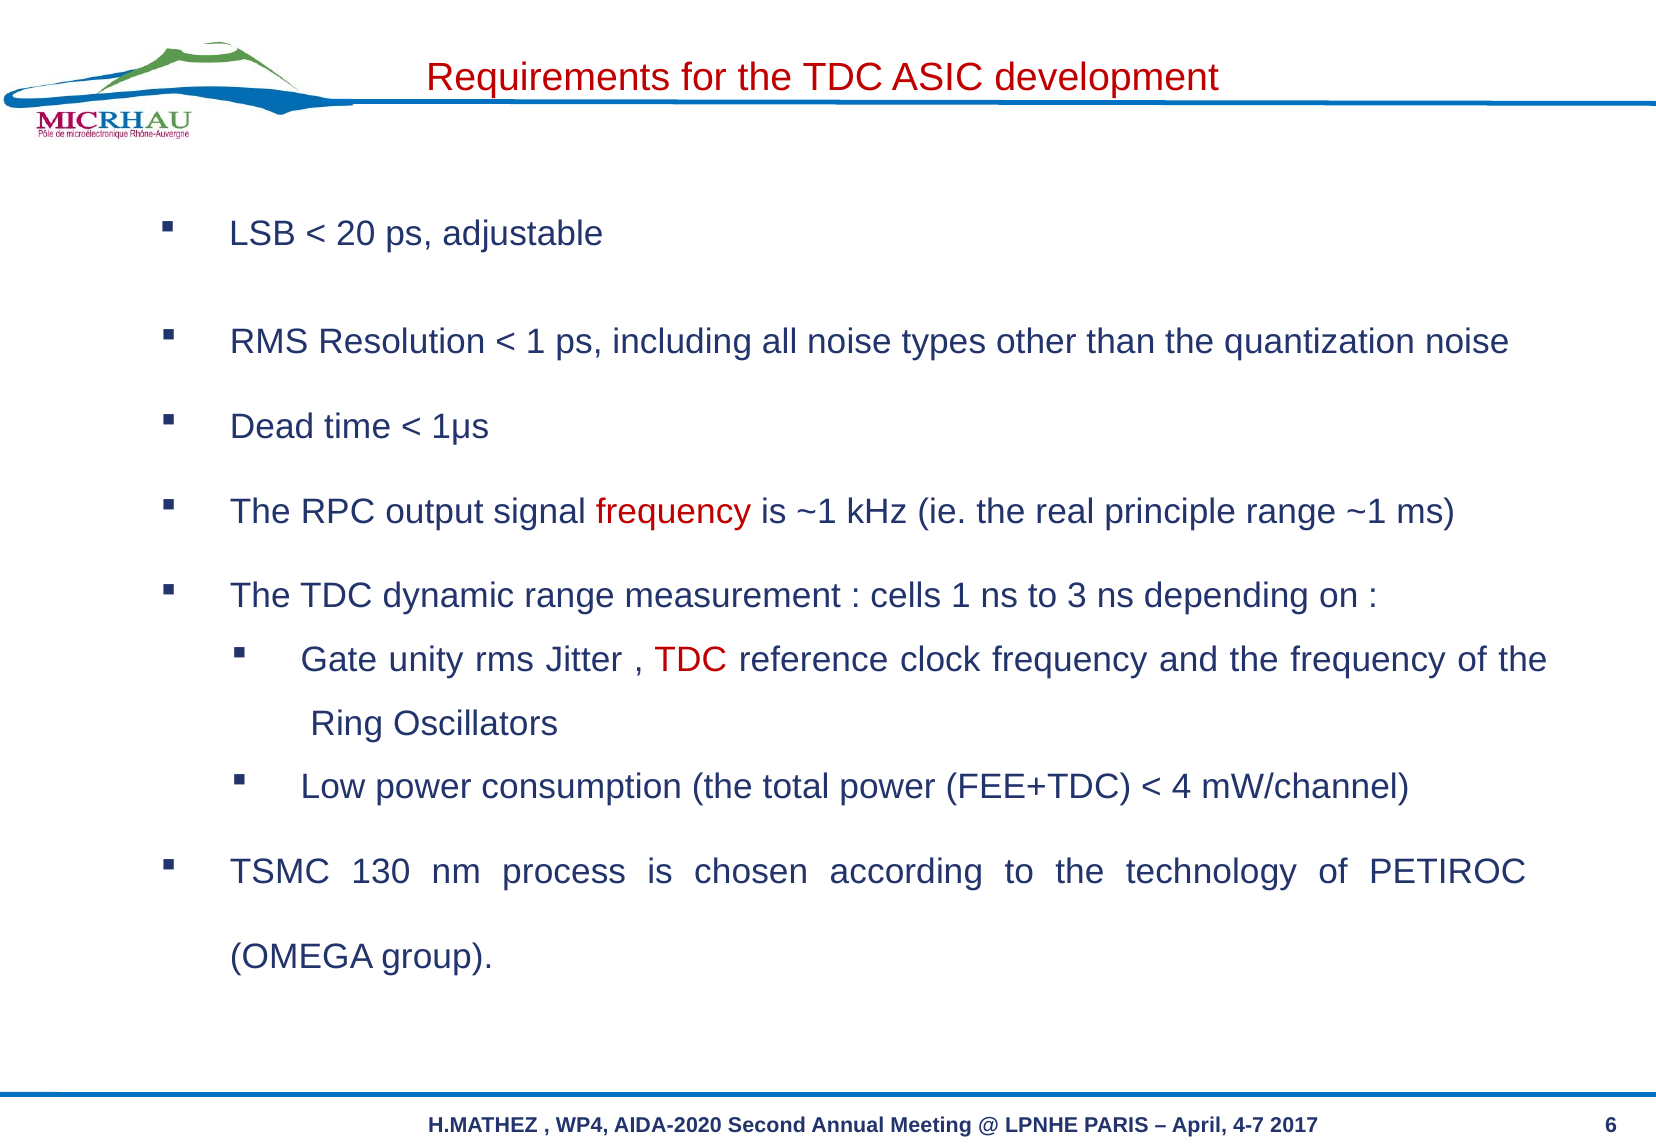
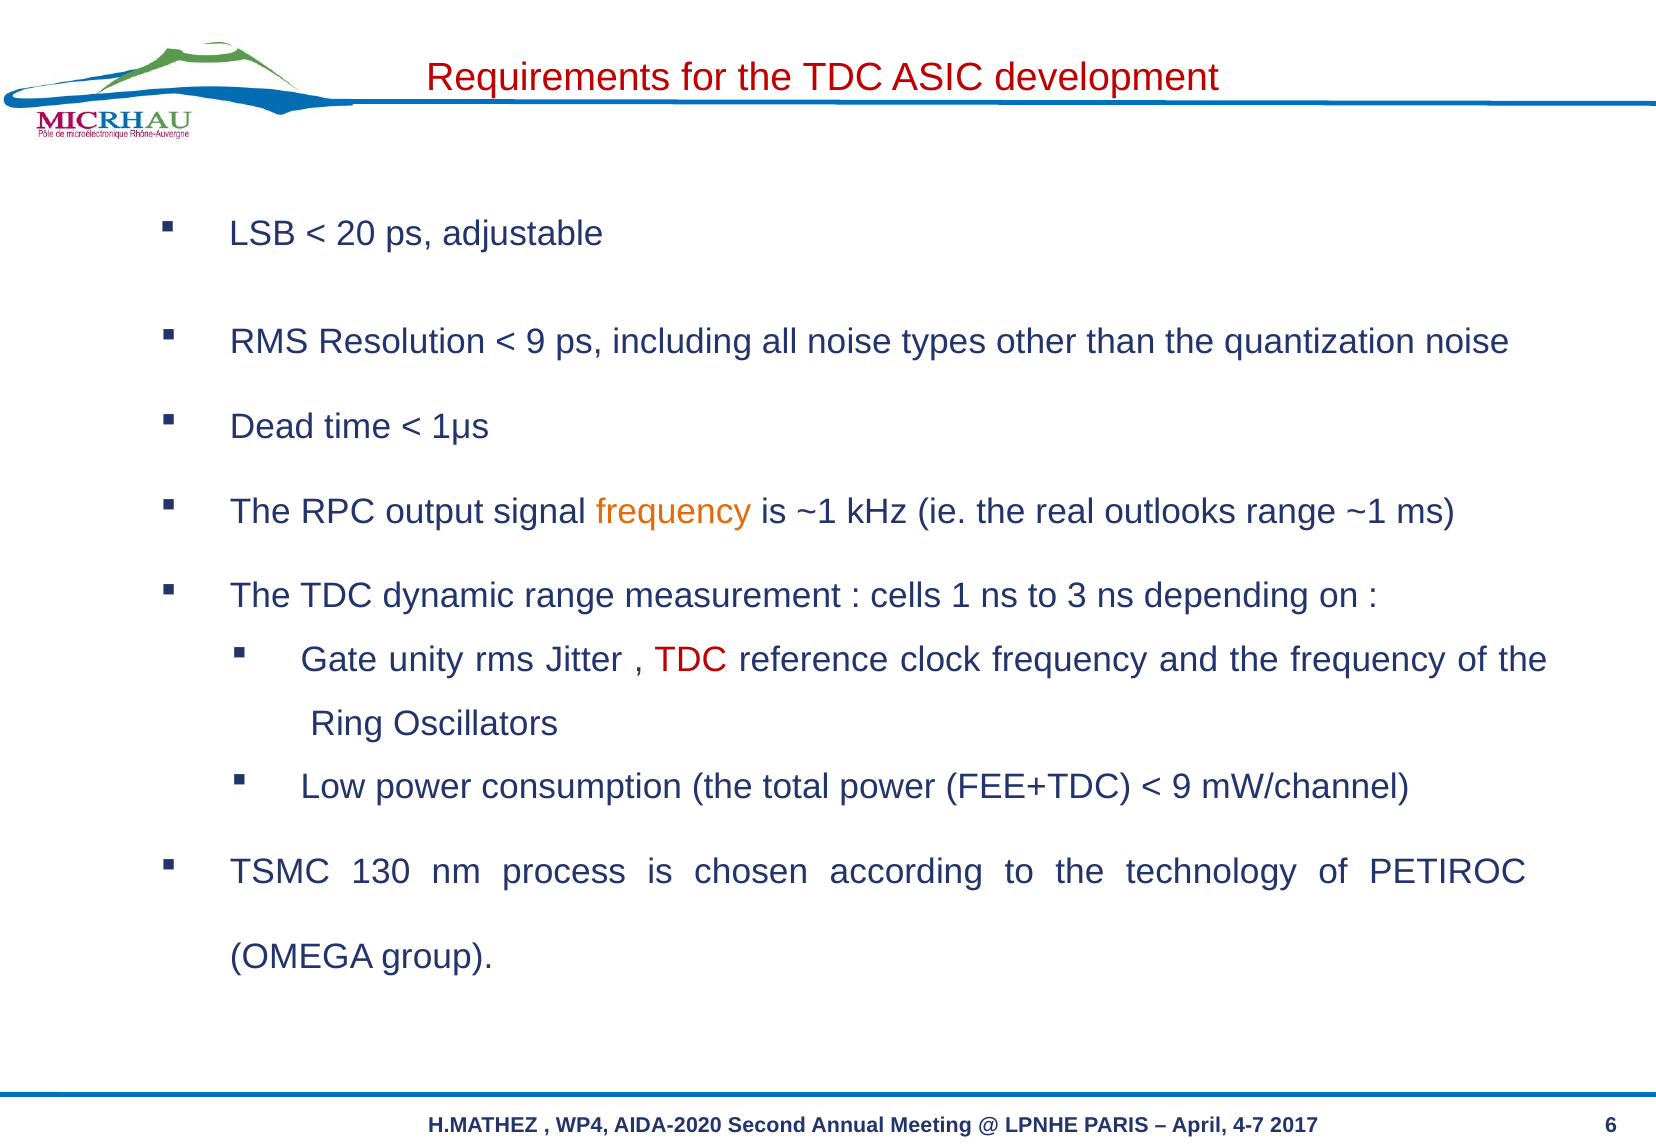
1 at (536, 342): 1 -> 9
frequency at (673, 511) colour: red -> orange
principle: principle -> outlooks
4 at (1182, 787): 4 -> 9
